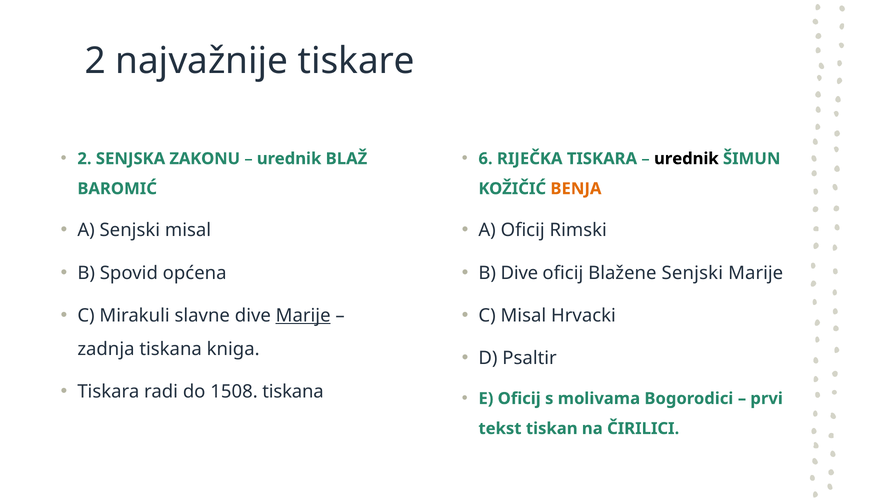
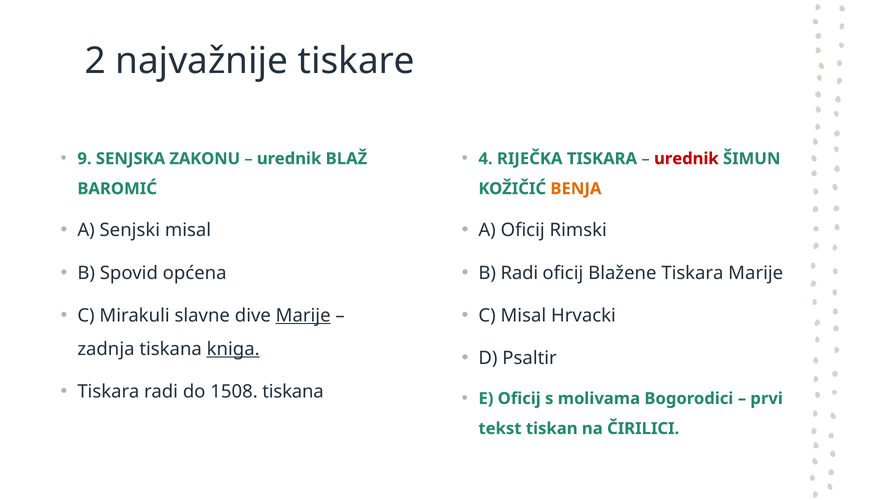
2 at (84, 159): 2 -> 9
6: 6 -> 4
urednik at (686, 159) colour: black -> red
B Dive: Dive -> Radi
Blažene Senjski: Senjski -> Tiskara
kniga underline: none -> present
